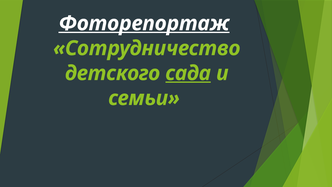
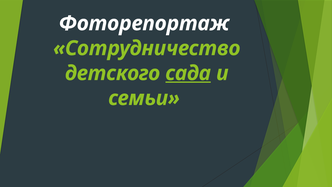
Фоторепортаж underline: present -> none
